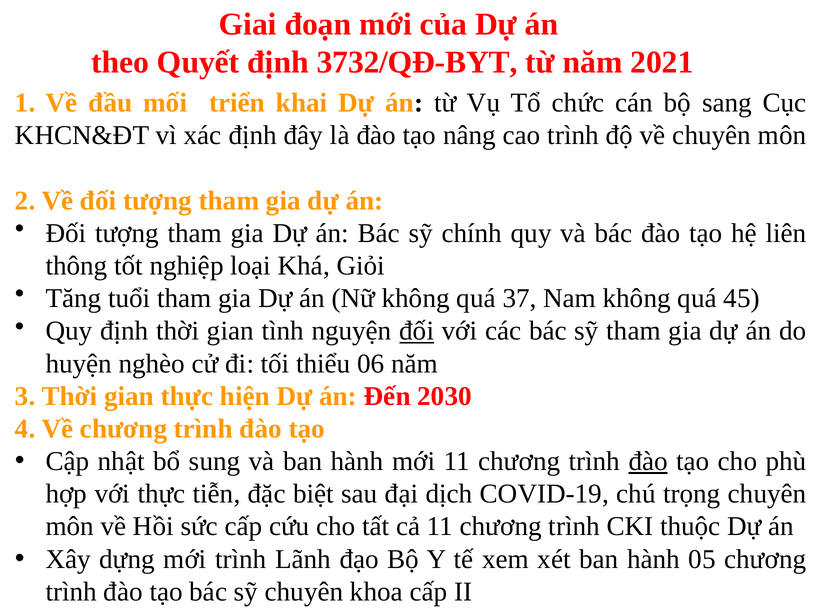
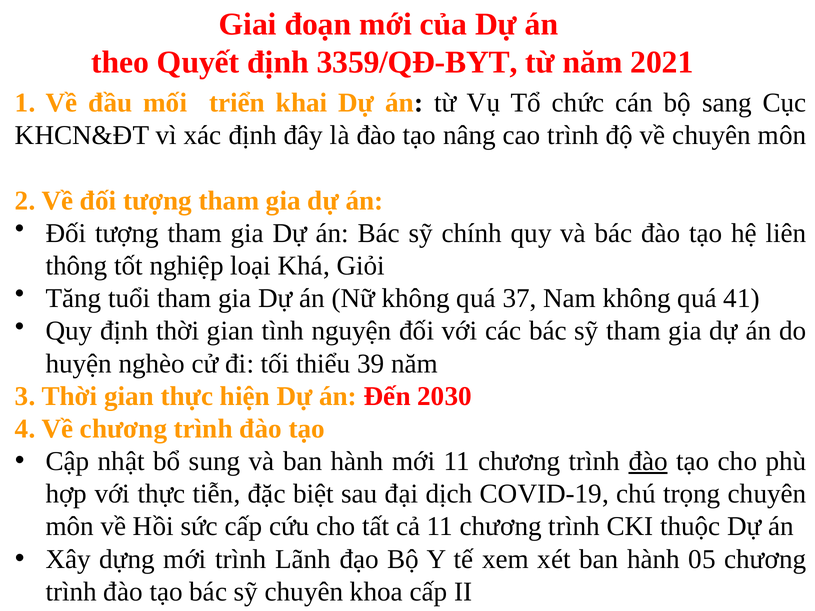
3732/QĐ-BYT: 3732/QĐ-BYT -> 3359/QĐ-BYT
45: 45 -> 41
đối at (417, 331) underline: present -> none
06: 06 -> 39
